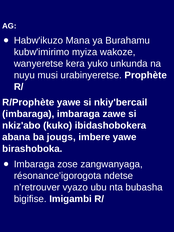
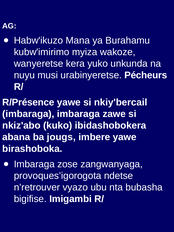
Prophète: Prophète -> Pécheurs
R/Prophète: R/Prophète -> R/Présence
résonance’igorogota: résonance’igorogota -> provoques’igorogota
